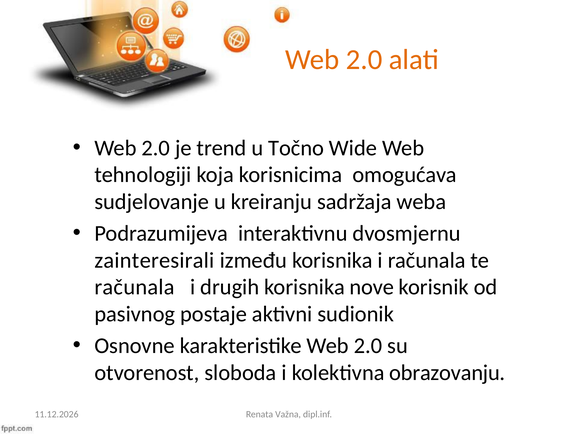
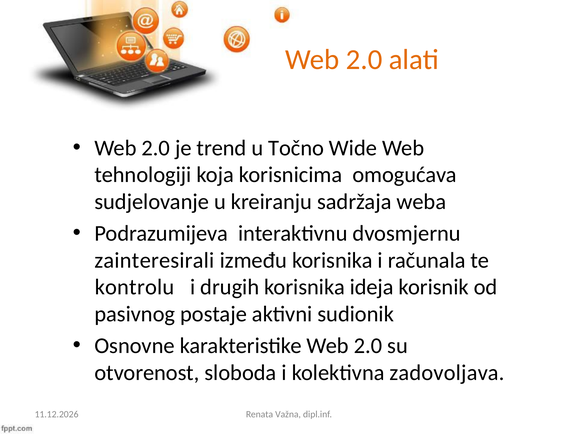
računala at (135, 287): računala -> kontrolu
nove: nove -> ideja
obrazovanju: obrazovanju -> zadovoljava
